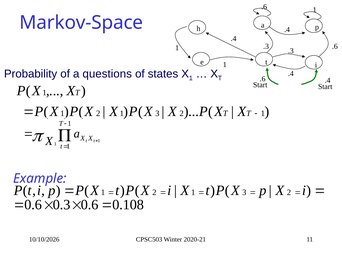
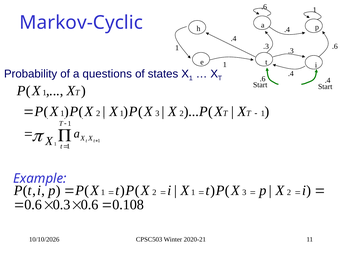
Markov-Space: Markov-Space -> Markov-Cyclic
